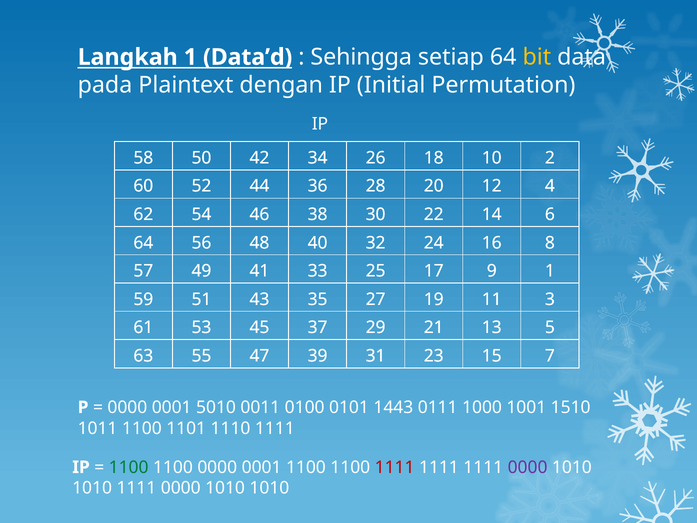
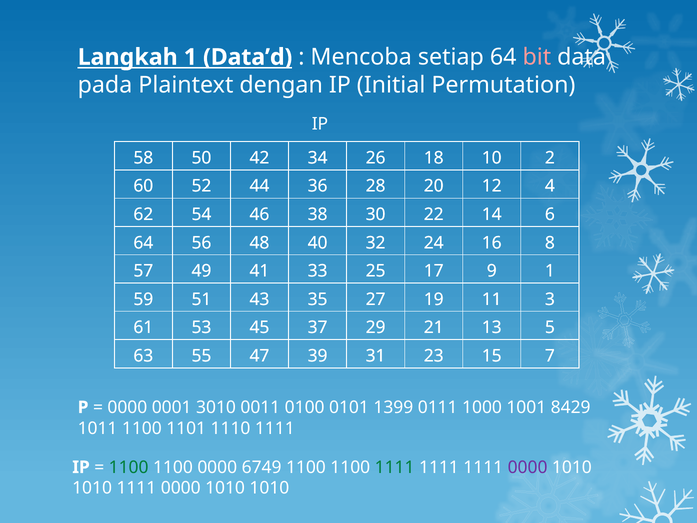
Sehingga: Sehingga -> Mencoba
bit colour: yellow -> pink
5010: 5010 -> 3010
1443: 1443 -> 1399
1510: 1510 -> 8429
1100 0000 0001: 0001 -> 6749
1111 at (395, 467) colour: red -> green
